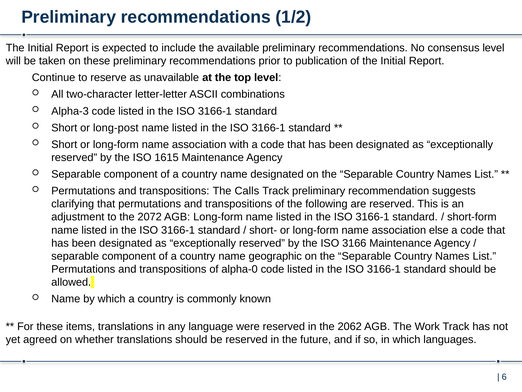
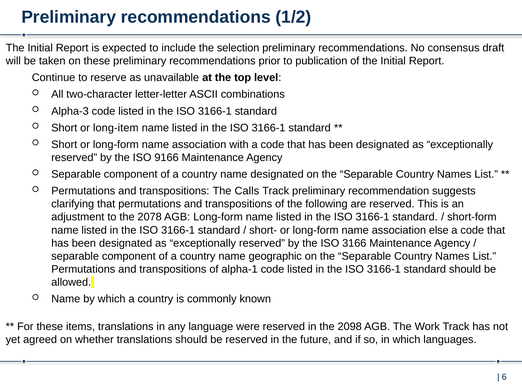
available: available -> selection
consensus level: level -> draft
long-post: long-post -> long-item
1615: 1615 -> 9166
2072: 2072 -> 2078
alpha-0: alpha-0 -> alpha-1
2062: 2062 -> 2098
